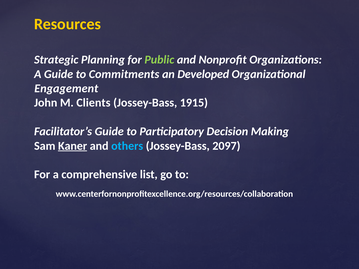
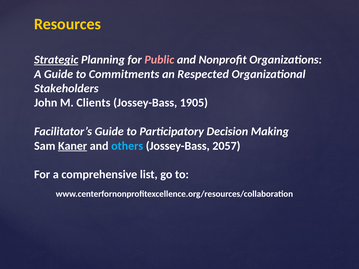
Strategic underline: none -> present
Public colour: light green -> pink
Developed: Developed -> Respected
Engagement: Engagement -> Stakeholders
1915: 1915 -> 1905
2097: 2097 -> 2057
